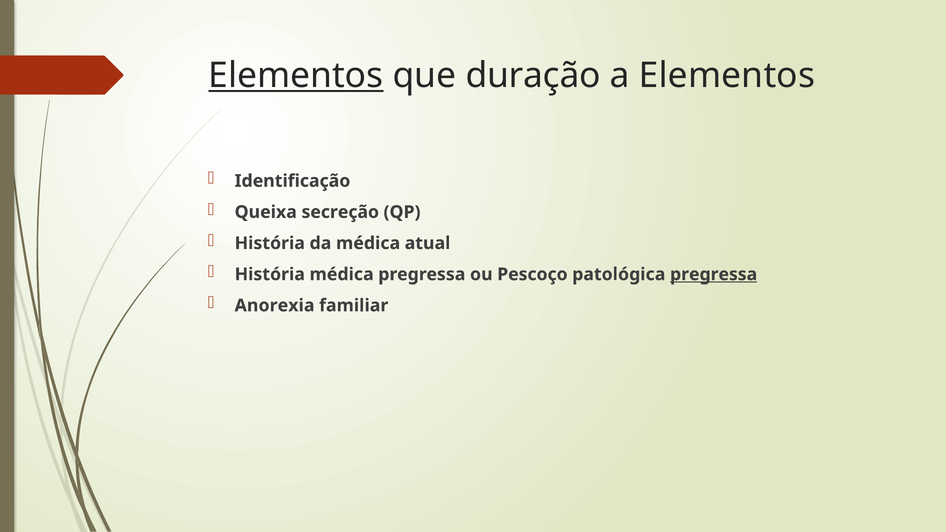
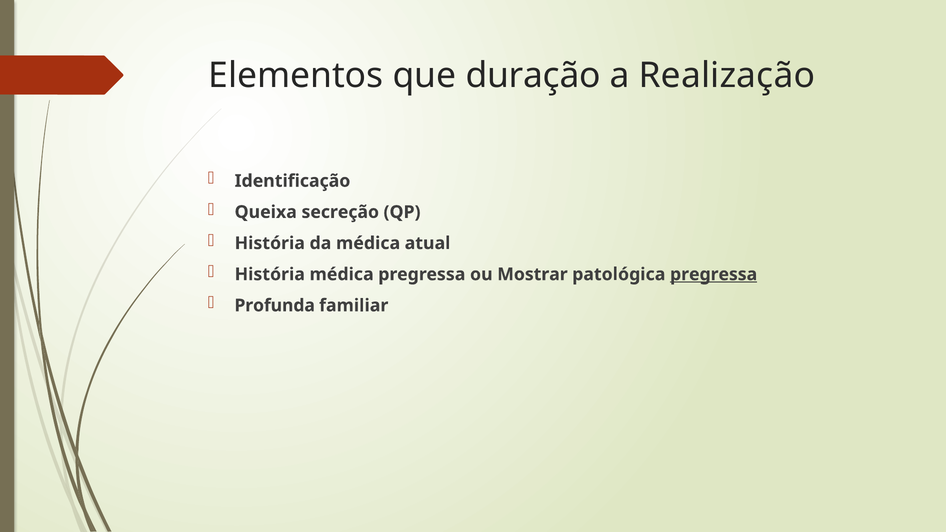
Elementos at (296, 76) underline: present -> none
a Elementos: Elementos -> Realização
Pescoço: Pescoço -> Mostrar
Anorexia: Anorexia -> Profunda
